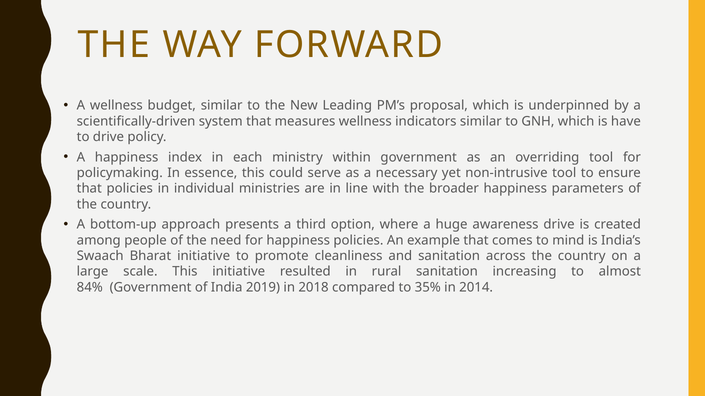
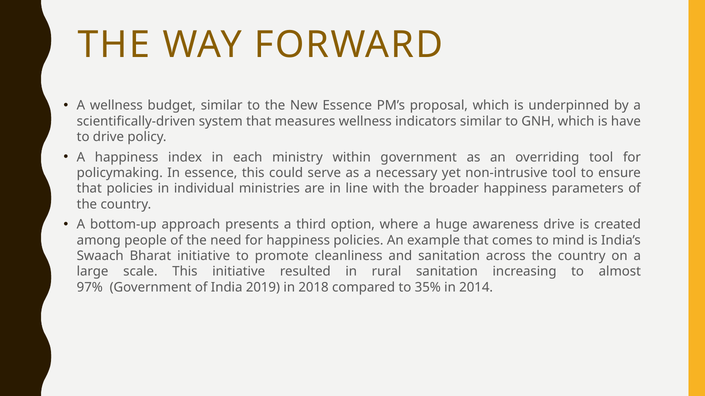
New Leading: Leading -> Essence
84%: 84% -> 97%
